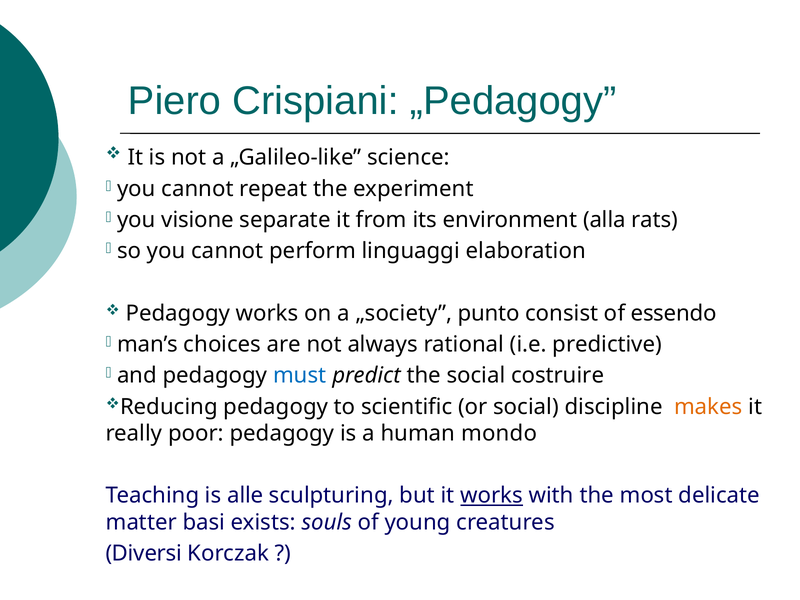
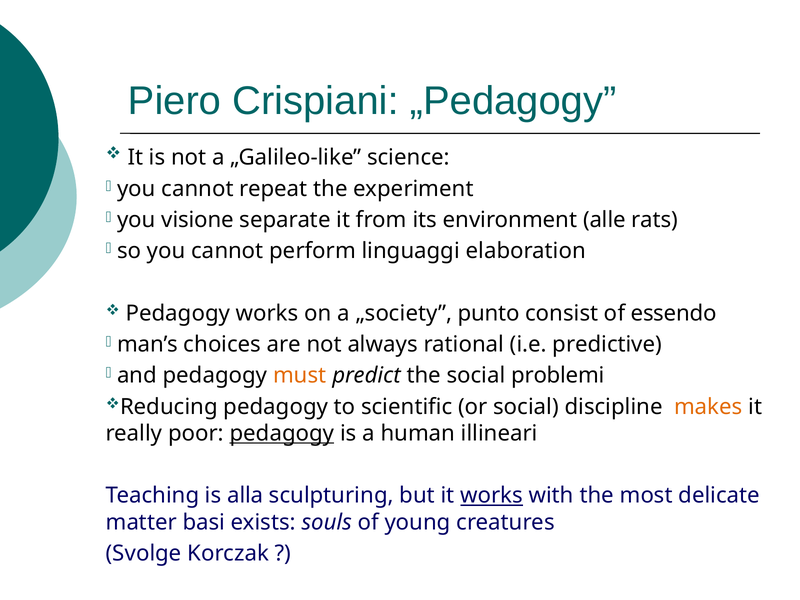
alla: alla -> alle
must colour: blue -> orange
costruire: costruire -> problemi
pedagogy at (282, 433) underline: none -> present
mondo: mondo -> illineari
alle: alle -> alla
Diversi: Diversi -> Svolge
